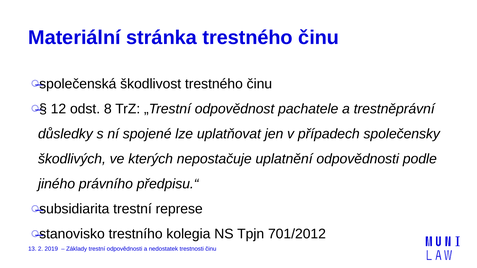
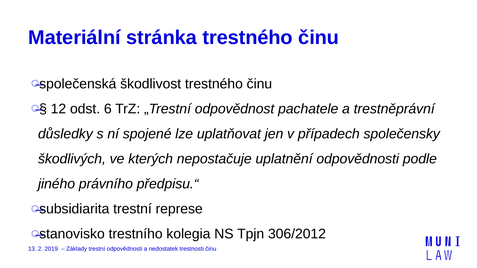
8: 8 -> 6
701/2012: 701/2012 -> 306/2012
